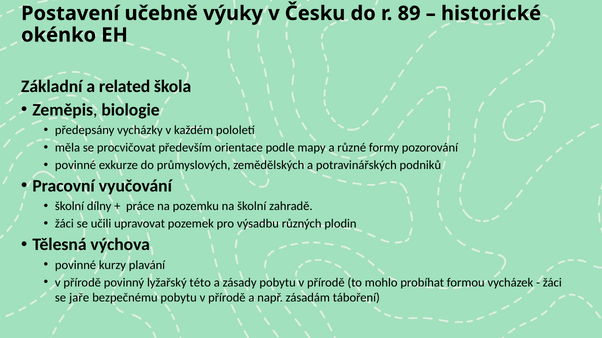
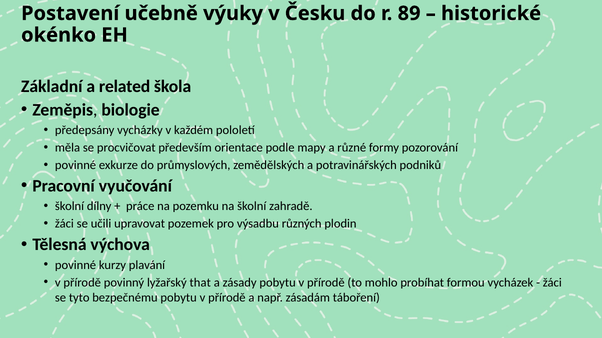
této: této -> that
jaře: jaře -> tyto
